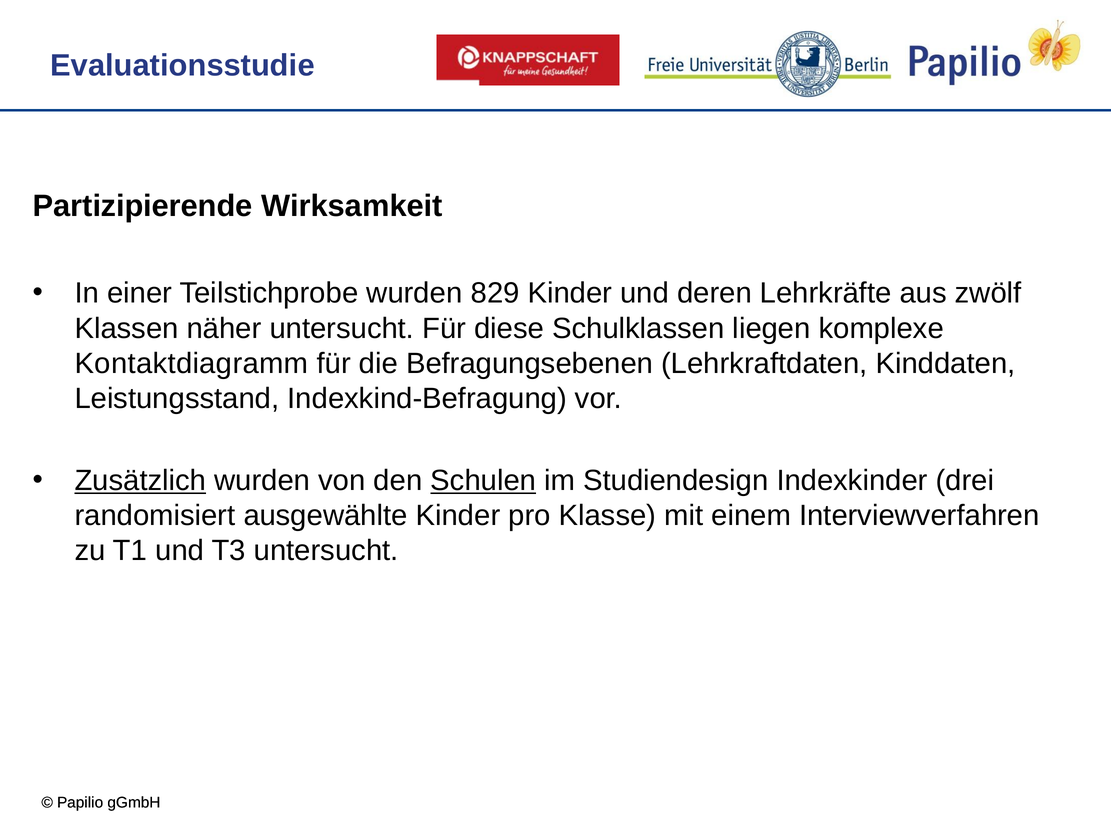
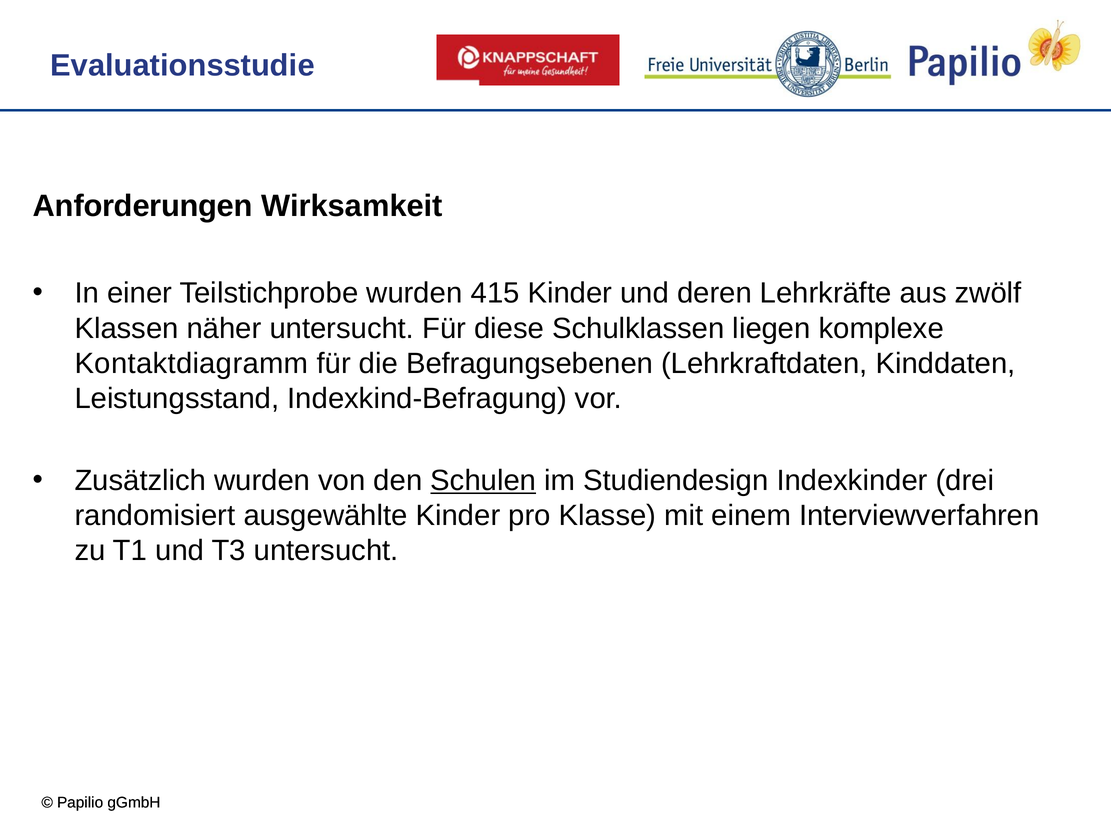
Partizipierende: Partizipierende -> Anforderungen
829: 829 -> 415
Zusätzlich underline: present -> none
